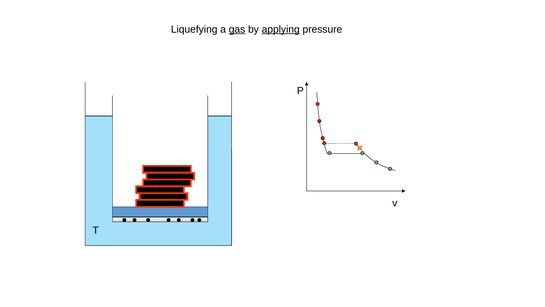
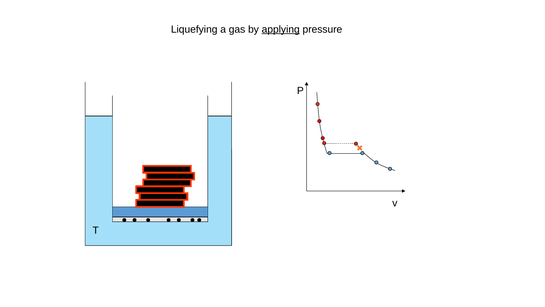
gas underline: present -> none
